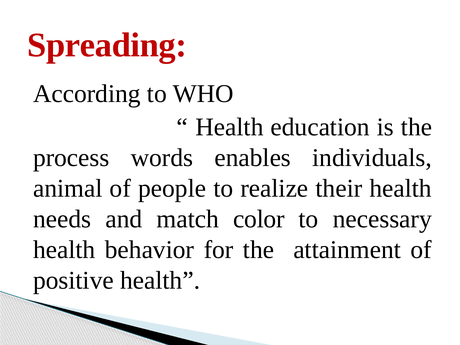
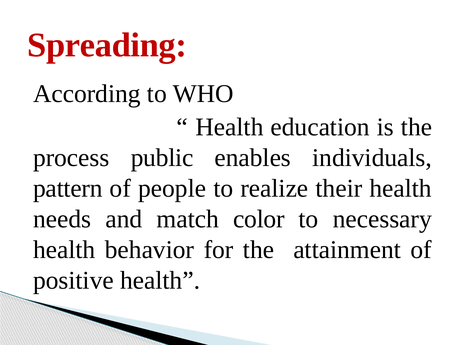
words: words -> public
animal: animal -> pattern
